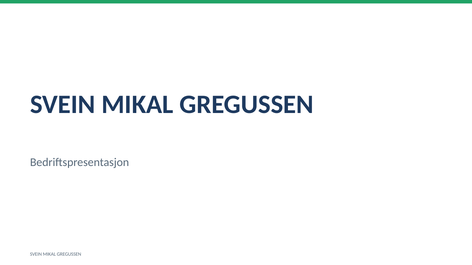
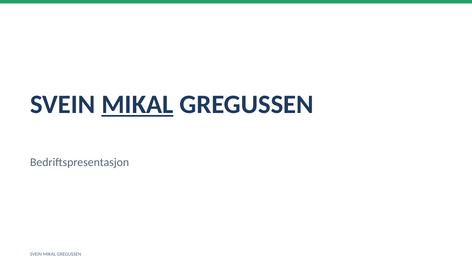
MIKAL at (137, 105) underline: none -> present
